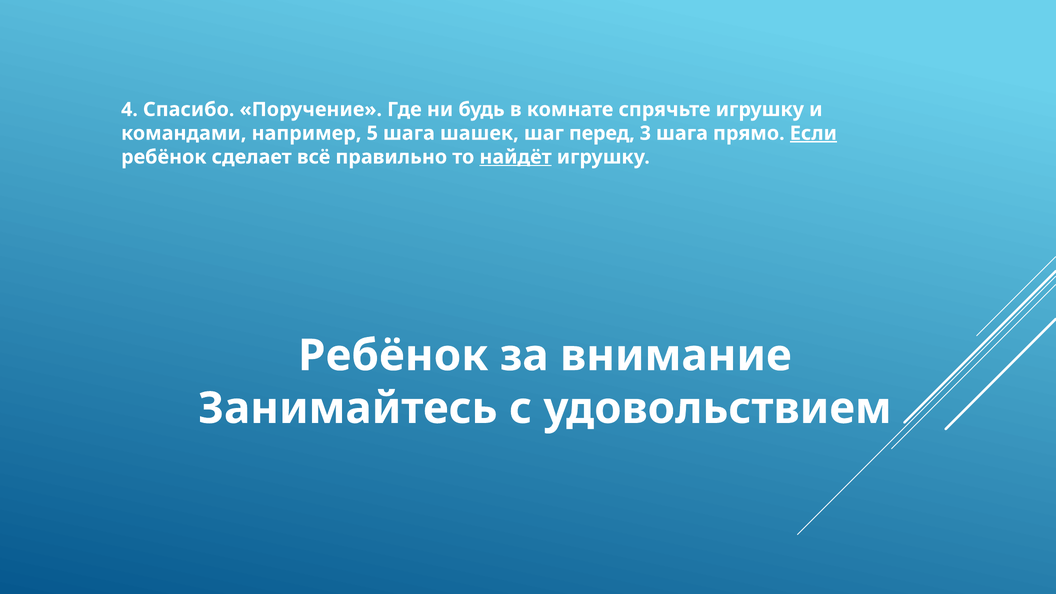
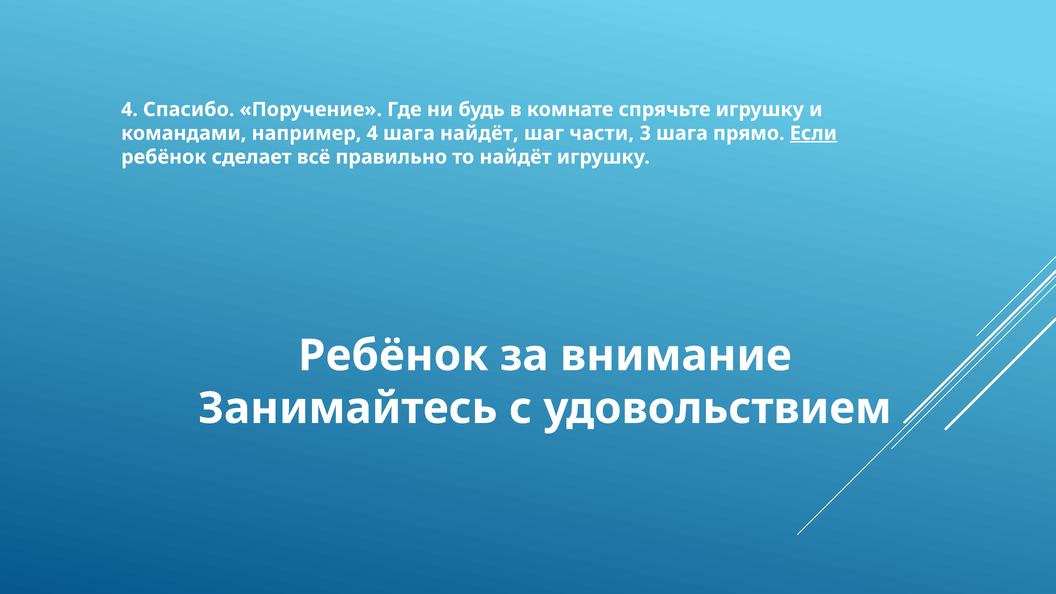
например 5: 5 -> 4
шага шашек: шашек -> найдёт
перед: перед -> части
найдёт at (516, 157) underline: present -> none
